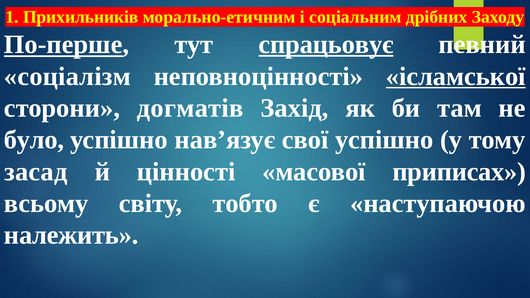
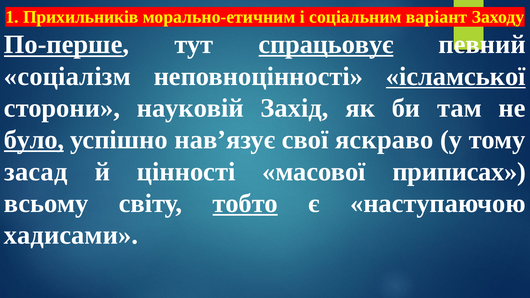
дрібних: дрібних -> варіант
догматів: догматів -> науковій
було underline: none -> present
свої успішно: успішно -> яскраво
тобто underline: none -> present
належить: належить -> хадисами
